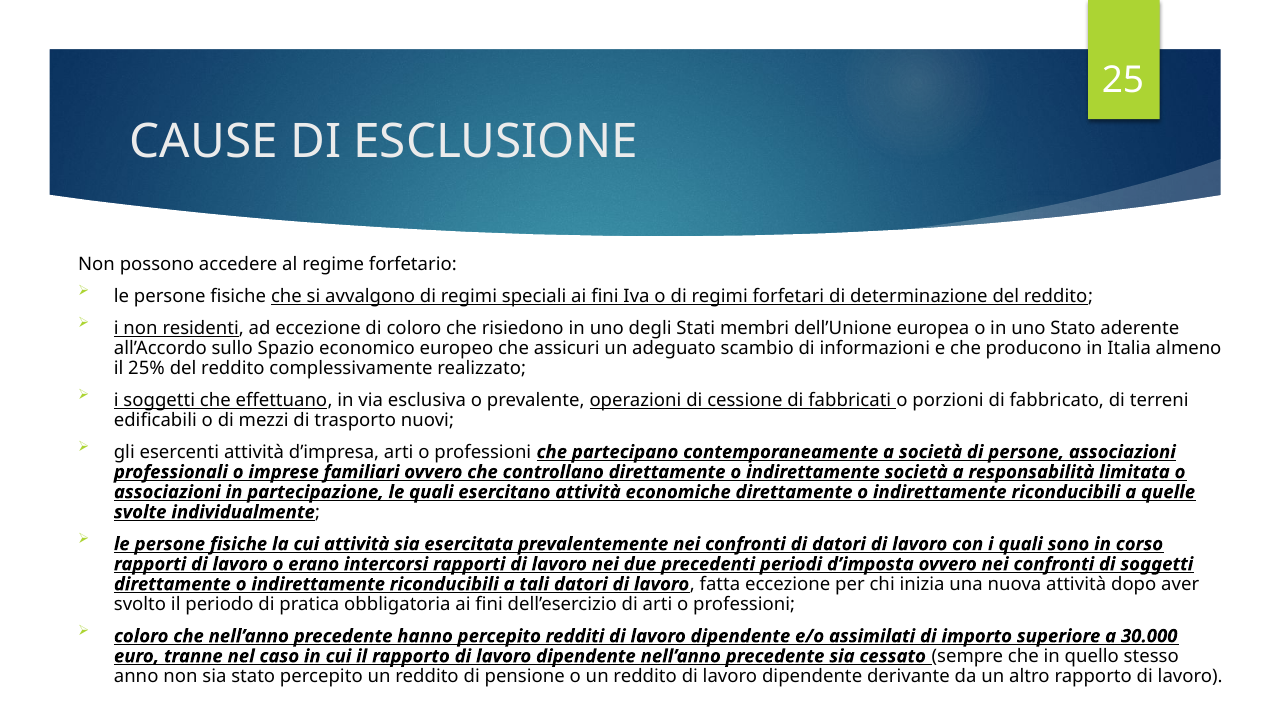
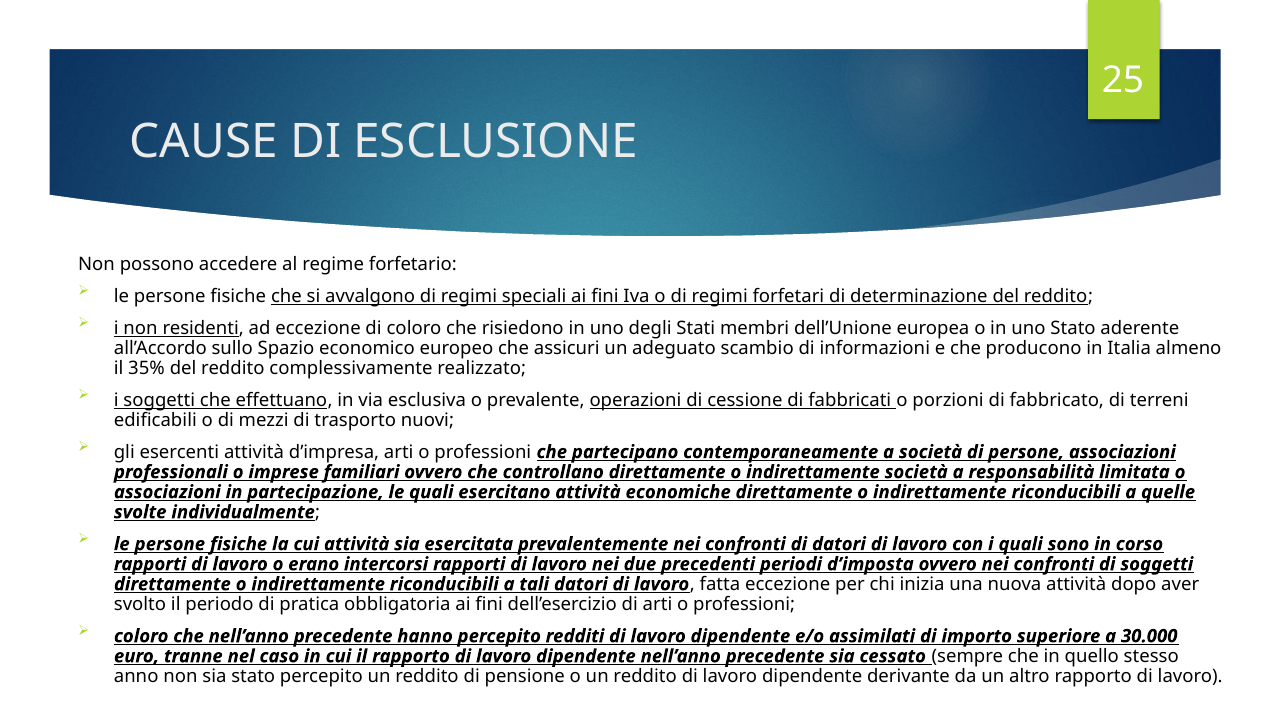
25%: 25% -> 35%
